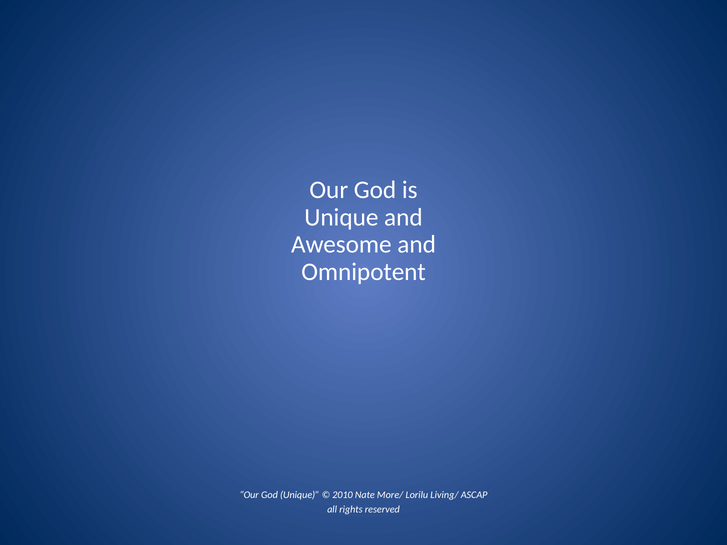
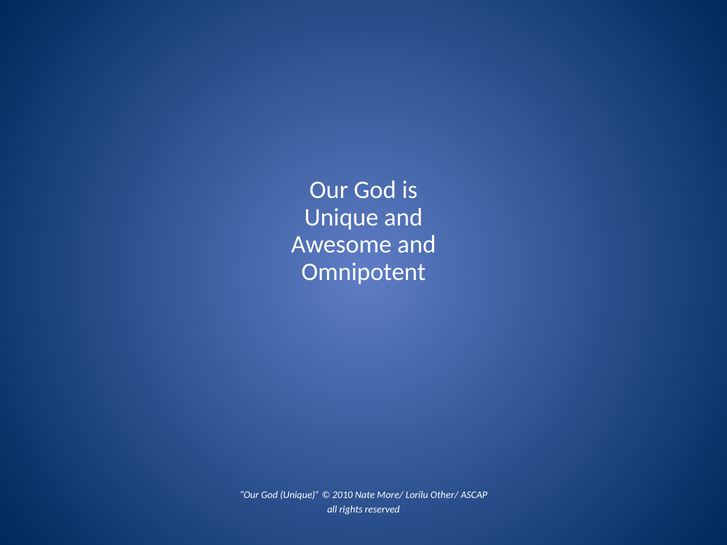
Living/: Living/ -> Other/
